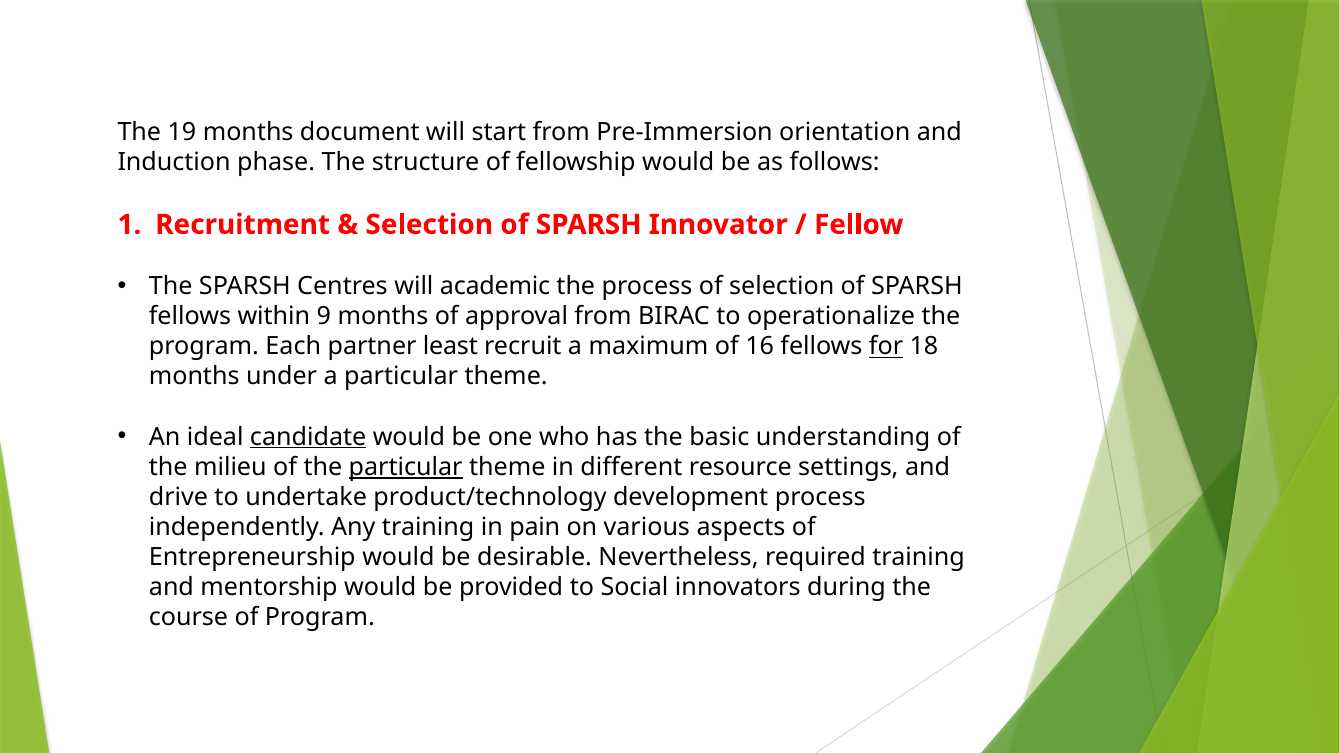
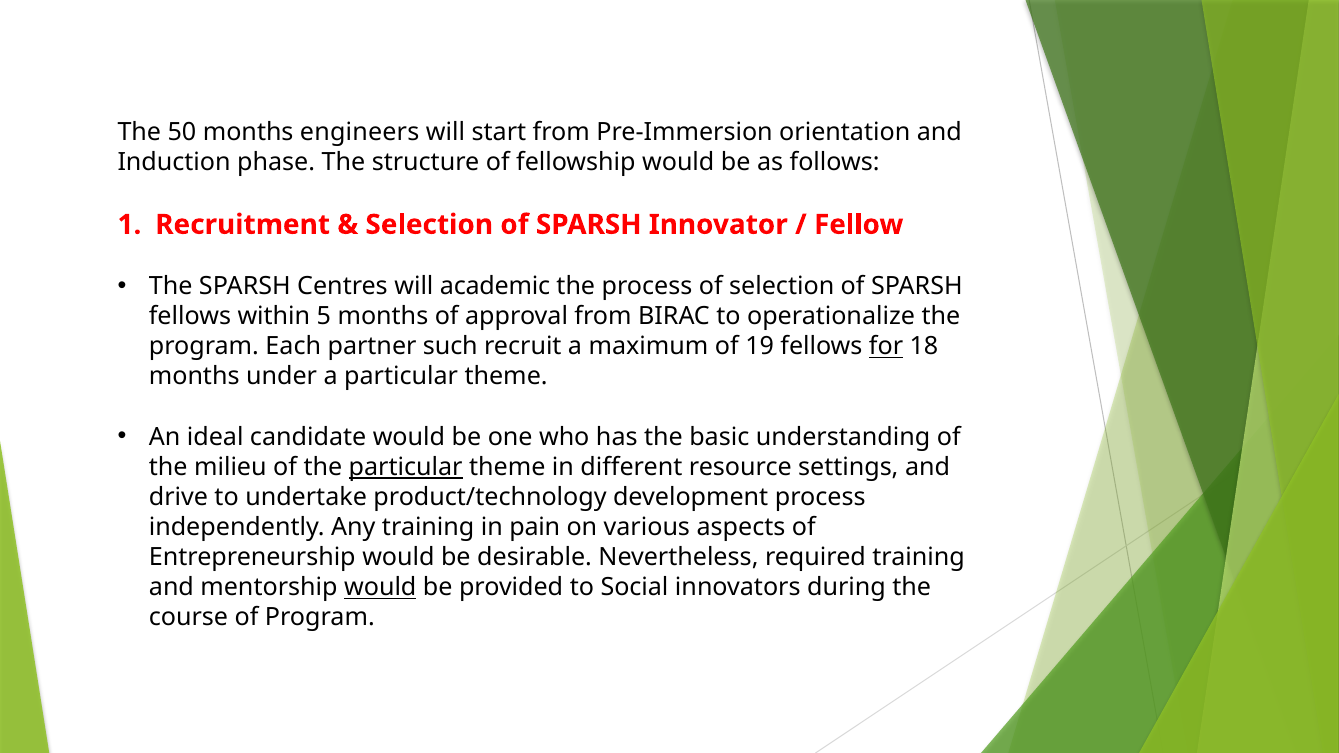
19: 19 -> 50
document: document -> engineers
9: 9 -> 5
least: least -> such
16: 16 -> 19
candidate underline: present -> none
would at (380, 588) underline: none -> present
